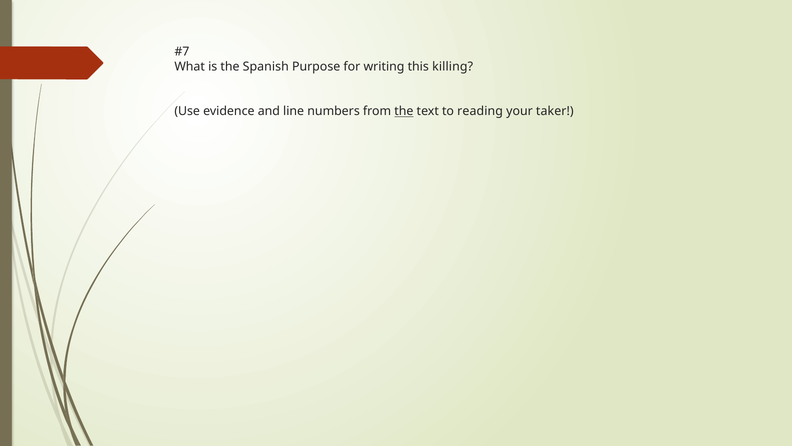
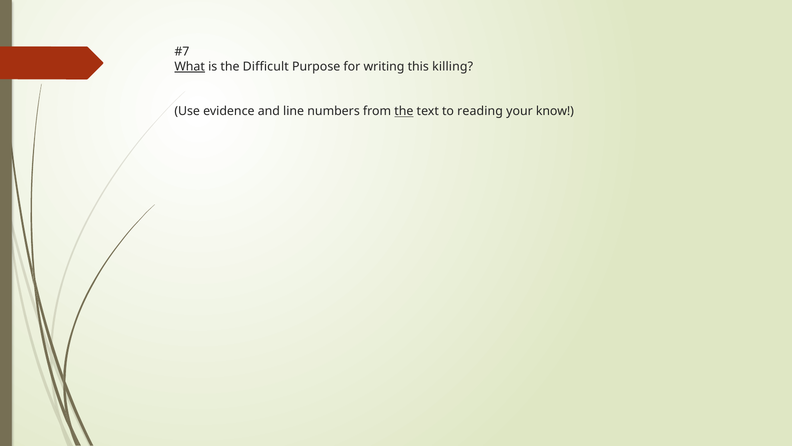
What underline: none -> present
Spanish: Spanish -> Difficult
taker: taker -> know
